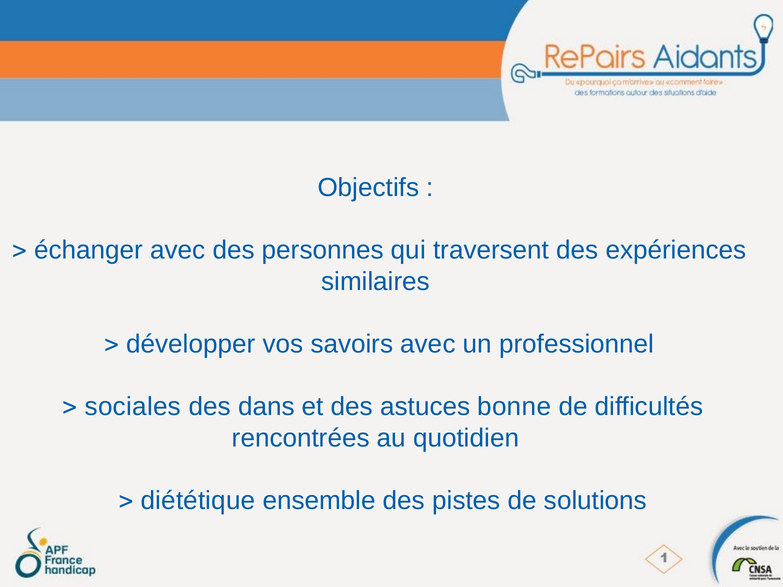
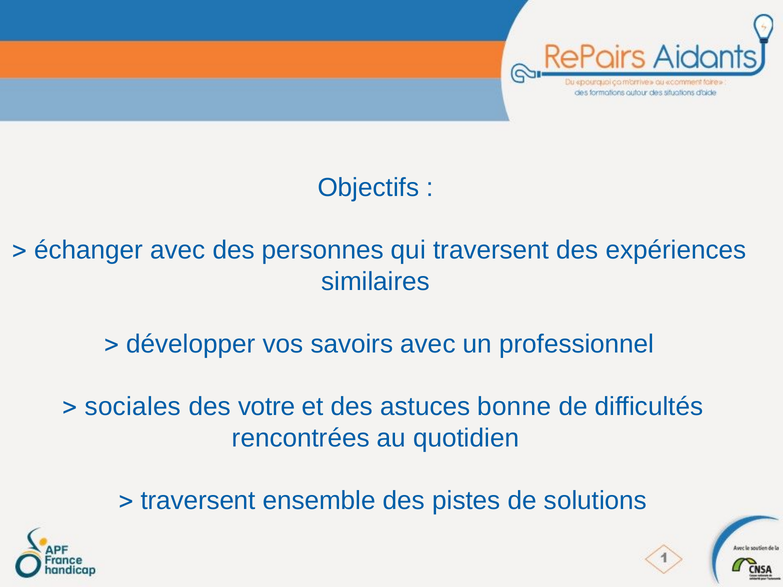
dans: dans -> votre
diététique at (198, 501): diététique -> traversent
